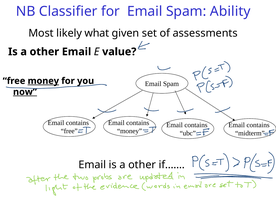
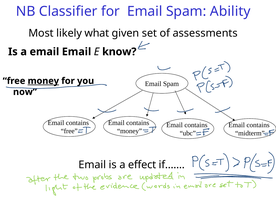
other at (44, 52): other -> email
value: value -> know
now underline: present -> none
Email is a other: other -> effect
